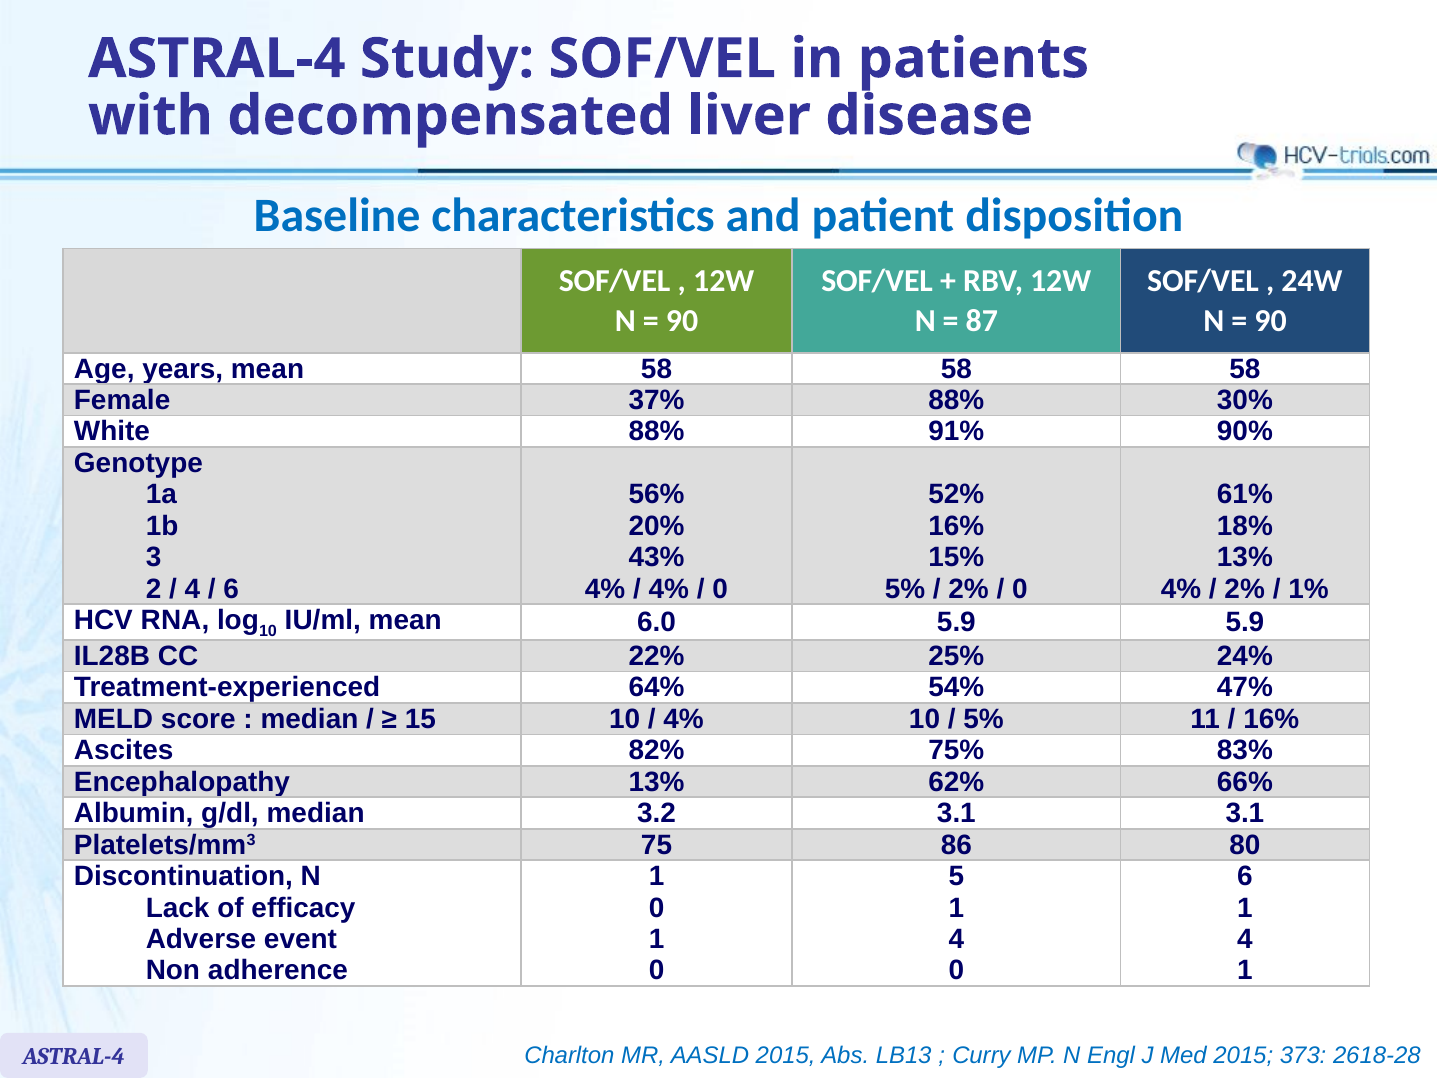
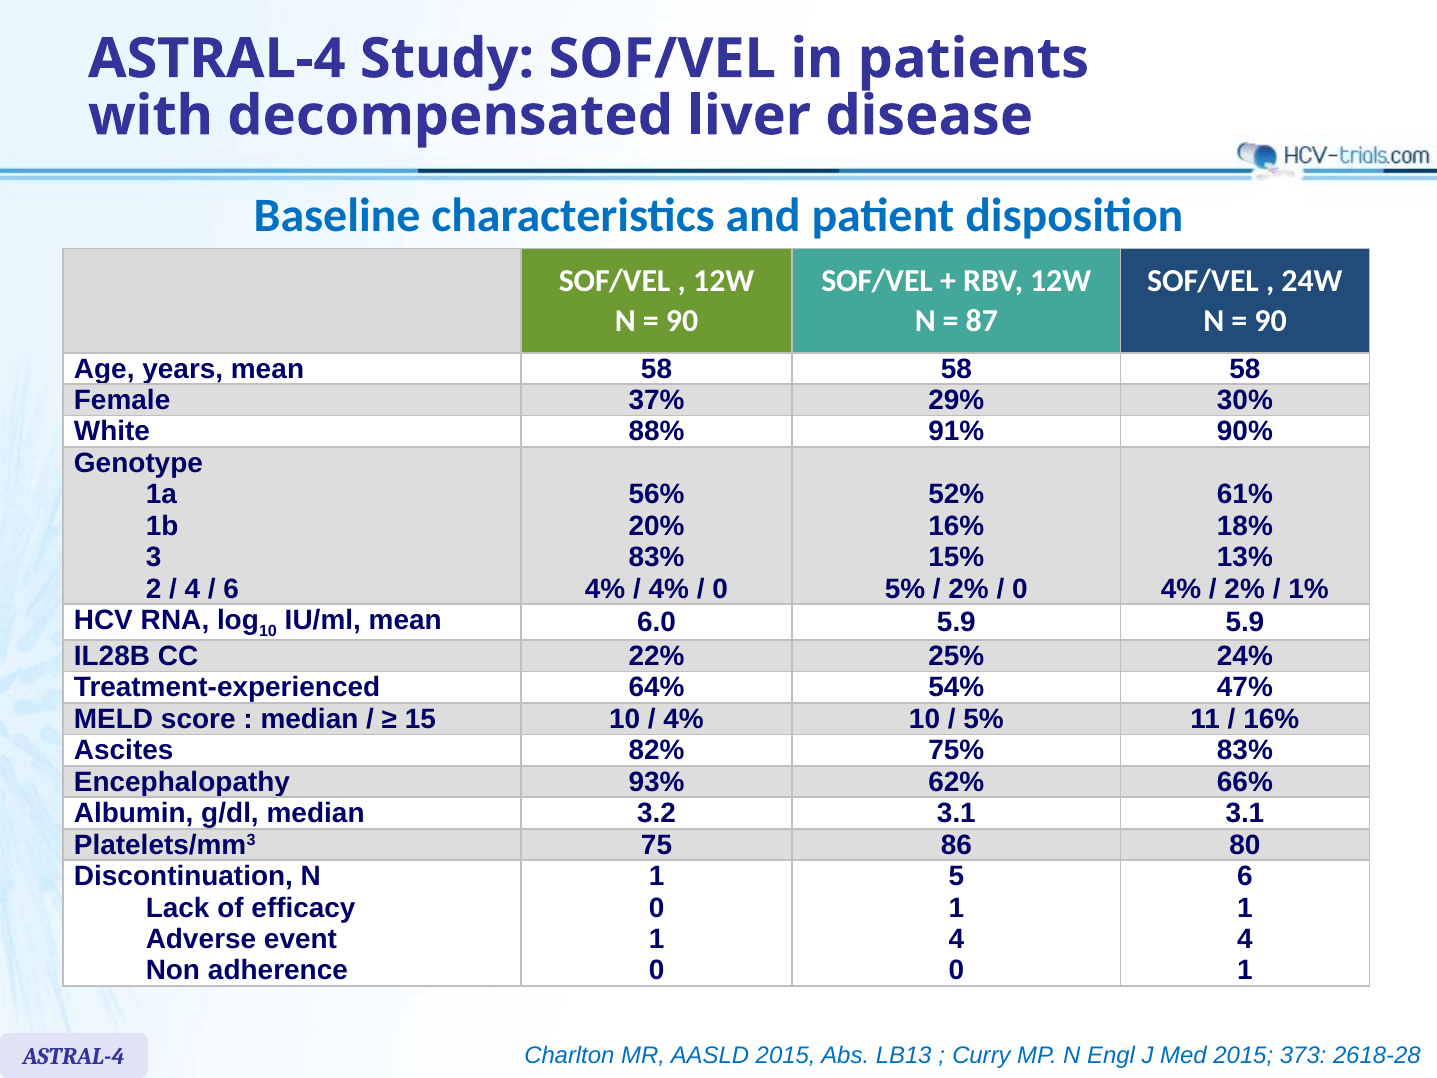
37% 88%: 88% -> 29%
43% at (657, 557): 43% -> 83%
Encephalopathy 13%: 13% -> 93%
